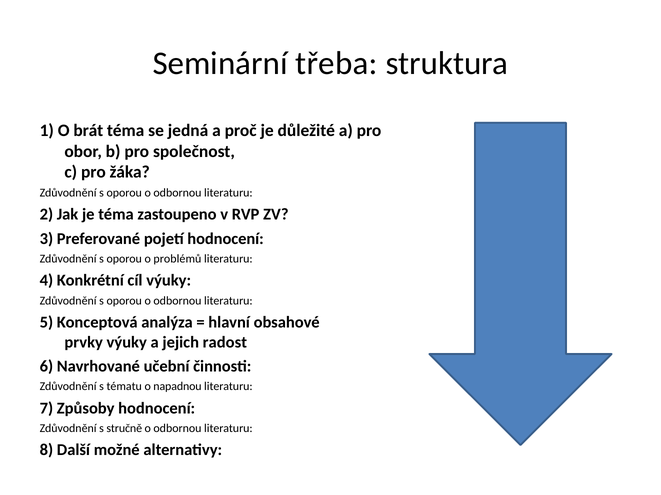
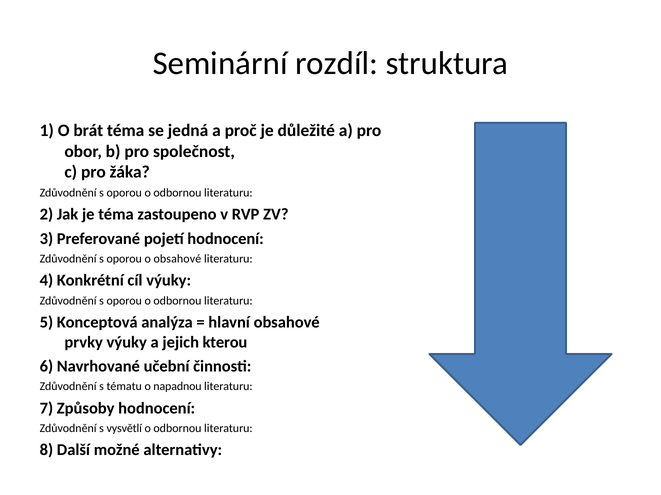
třeba: třeba -> rozdíl
o problémů: problémů -> obsahové
radost: radost -> kterou
stručně: stručně -> vysvětlí
